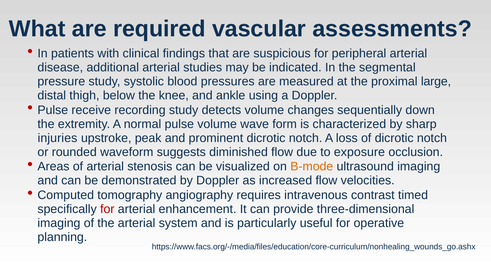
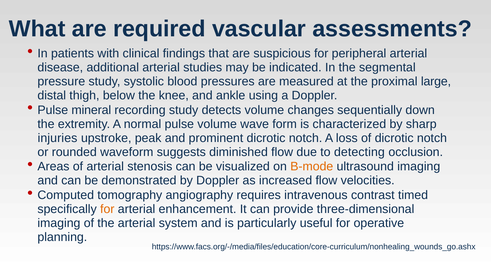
receive: receive -> mineral
exposure: exposure -> detecting
for at (107, 209) colour: red -> orange
